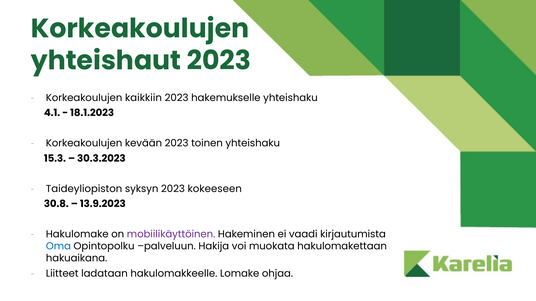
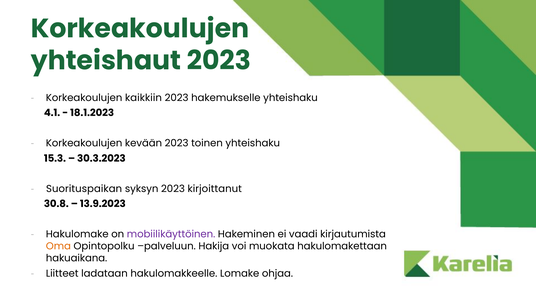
Taideyliopiston: Taideyliopiston -> Suorituspaikan
kokeeseen: kokeeseen -> kirjoittanut
Oma colour: blue -> orange
